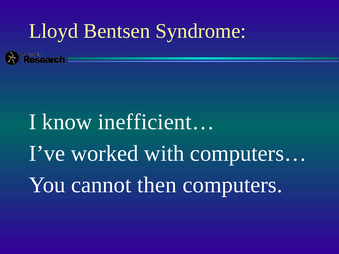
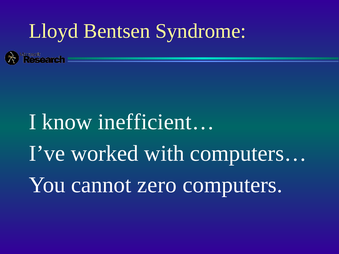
then: then -> zero
